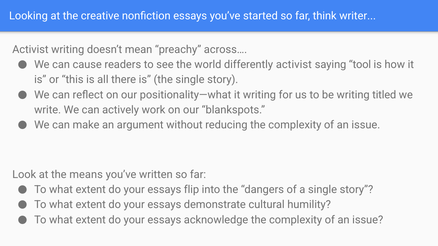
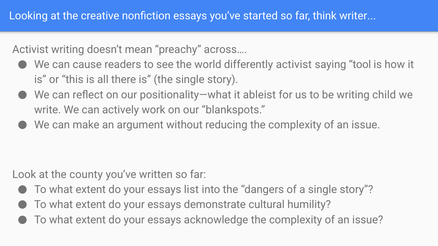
it writing: writing -> ableist
titled: titled -> child
means: means -> county
flip: flip -> list
